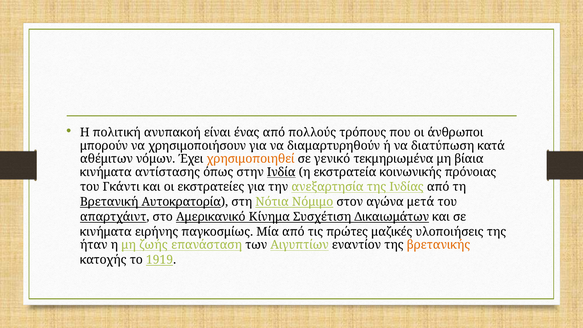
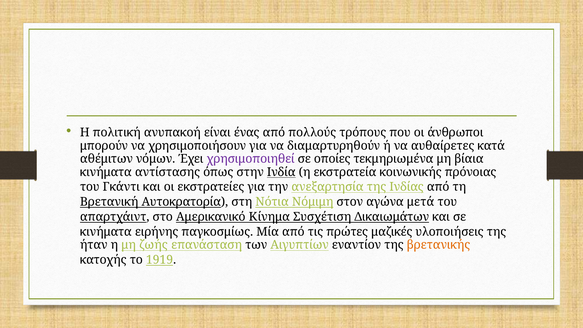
διατύπωση: διατύπωση -> αυθαίρετες
χρησιμοποιηθεί colour: orange -> purple
γενικό: γενικό -> οποίες
Νόμιμο: Νόμιμο -> Νόμιμη
